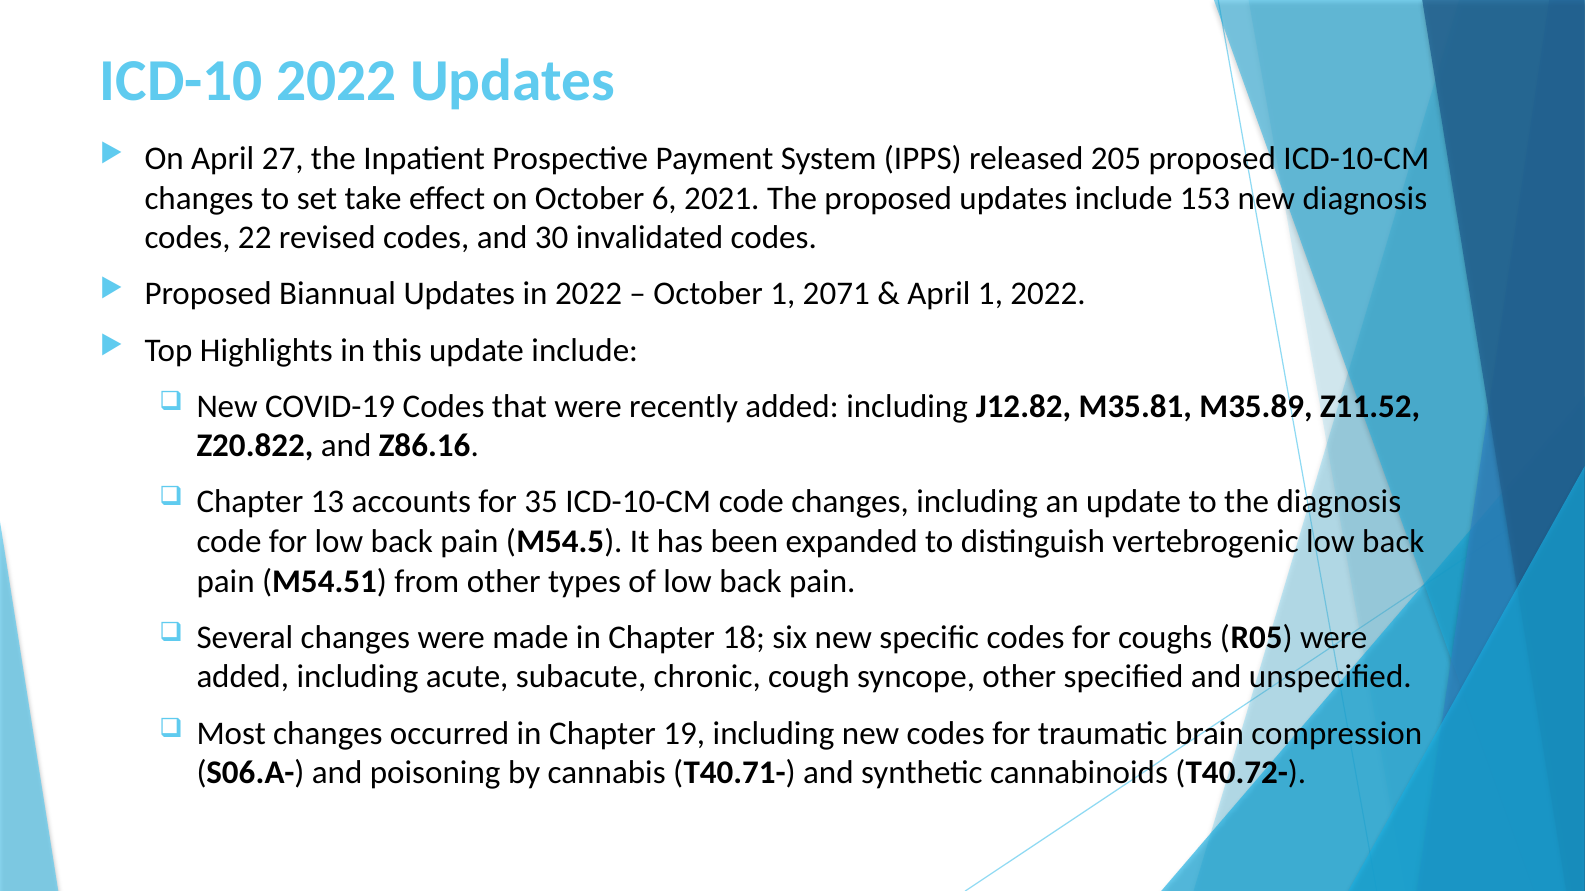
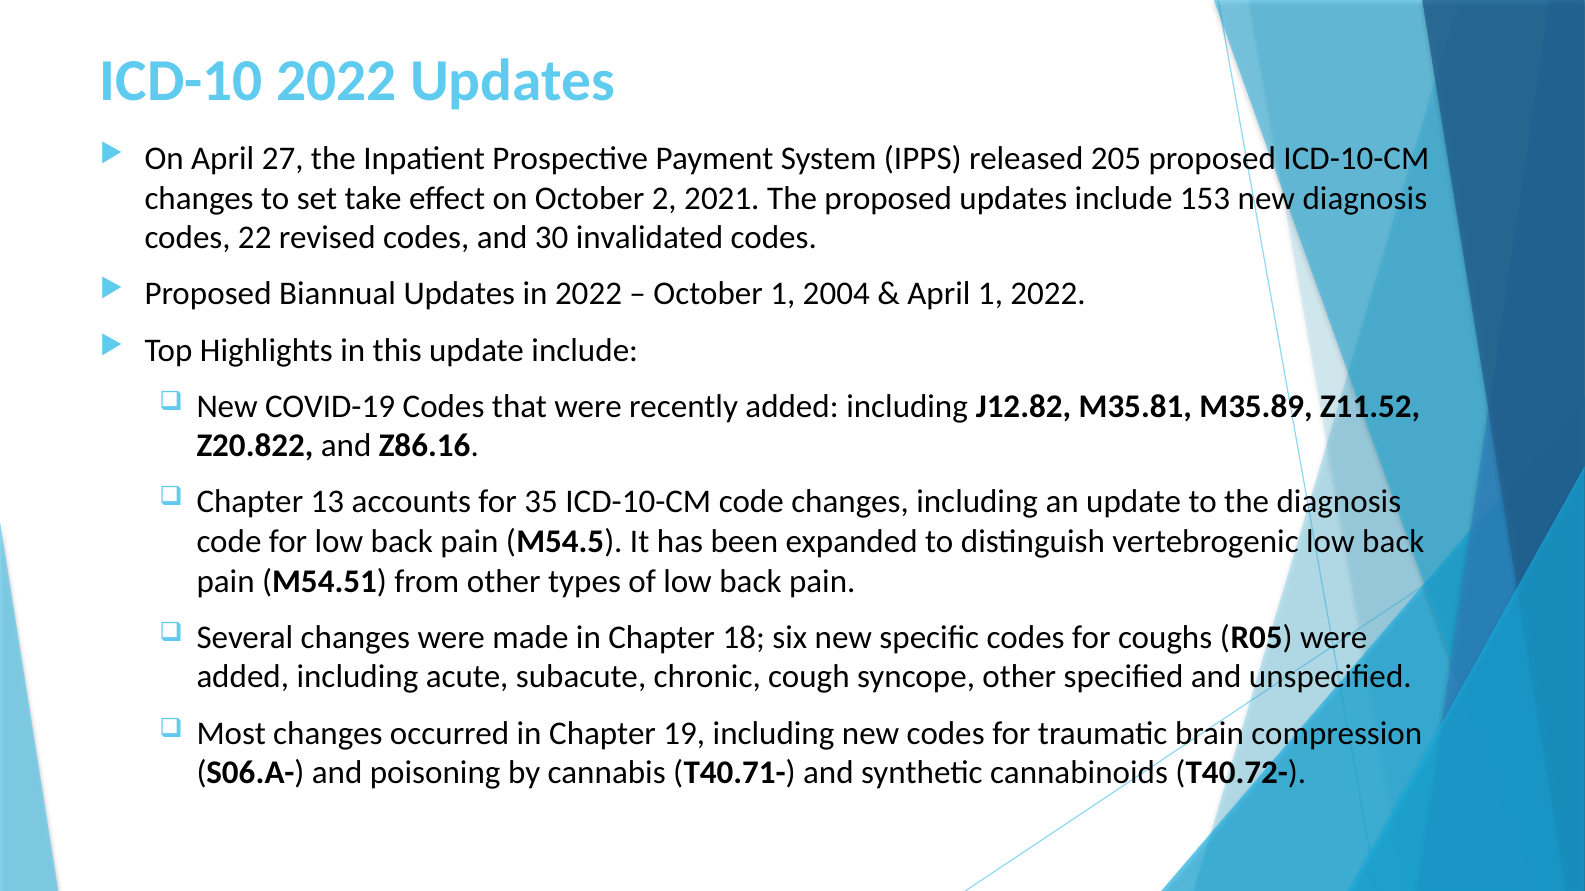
6: 6 -> 2
2071: 2071 -> 2004
